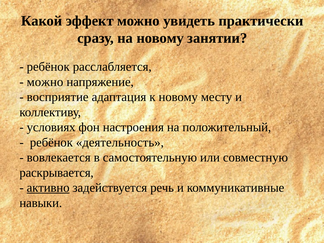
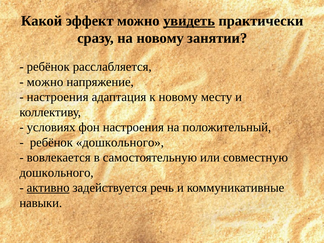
увидеть underline: none -> present
восприятие at (58, 97): восприятие -> настроения
ребёнок деятельность: деятельность -> дошкольного
раскрывается at (57, 173): раскрывается -> дошкольного
